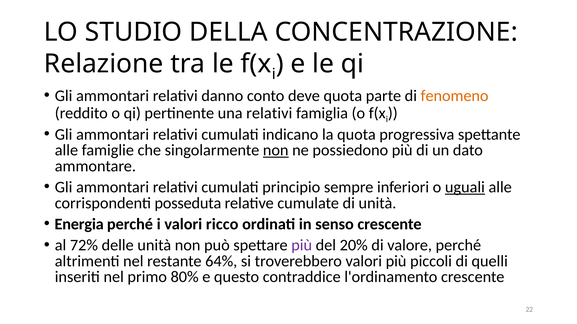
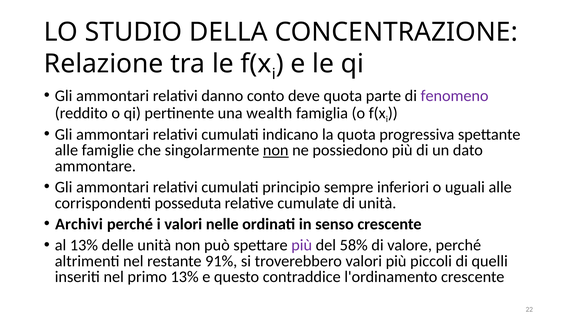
fenomeno colour: orange -> purple
una relativi: relativi -> wealth
uguali underline: present -> none
Energia: Energia -> Archivi
ricco: ricco -> nelle
al 72%: 72% -> 13%
20%: 20% -> 58%
64%: 64% -> 91%
primo 80%: 80% -> 13%
